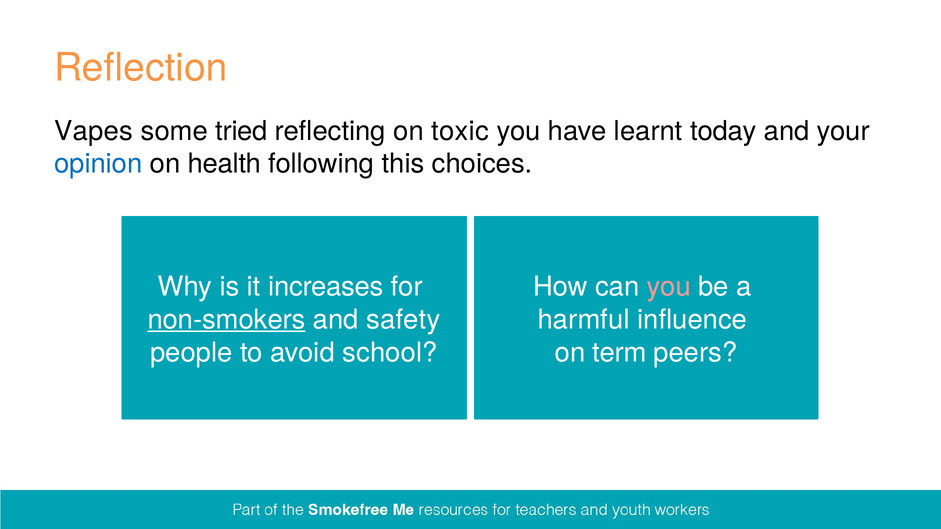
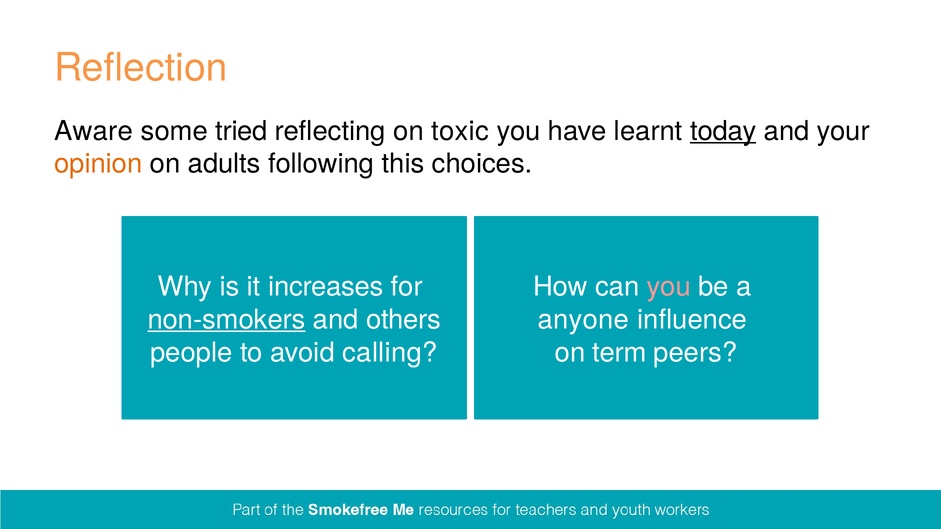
Vapes: Vapes -> Aware
today underline: none -> present
opinion colour: blue -> orange
health: health -> adults
safety: safety -> others
harmful: harmful -> anyone
school: school -> calling
